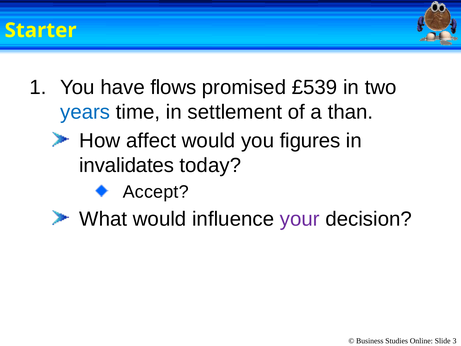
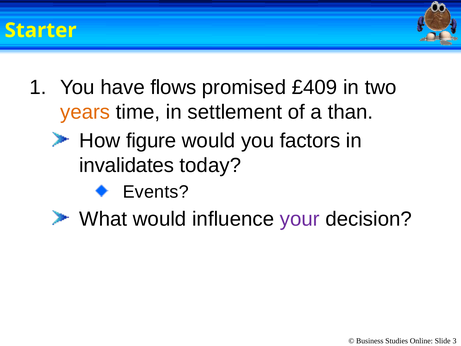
£539: £539 -> £409
years colour: blue -> orange
affect: affect -> figure
figures: figures -> factors
Accept: Accept -> Events
